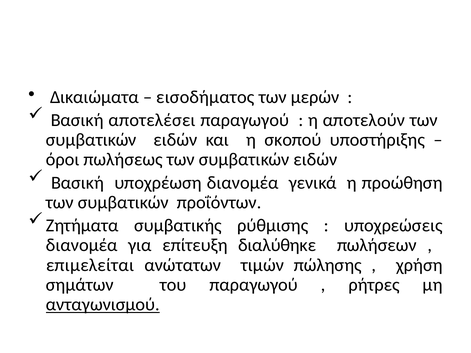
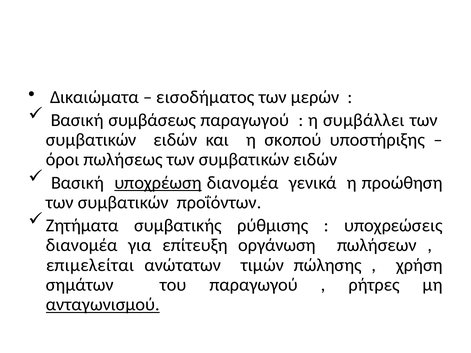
αποτελέσει: αποτελέσει -> συμβάσεως
αποτελούν: αποτελούν -> συμβάλλει
υποχρέωση underline: none -> present
διαλύθηκε: διαλύθηκε -> οργάνωση
